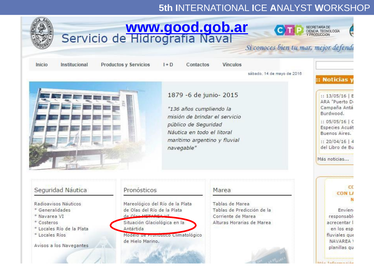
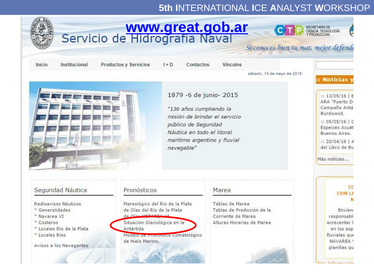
www.good.gob.ar: www.good.gob.ar -> www.great.gob.ar
